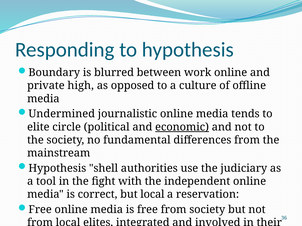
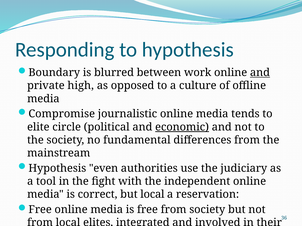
and at (260, 73) underline: none -> present
Undermined: Undermined -> Compromise
shell: shell -> even
